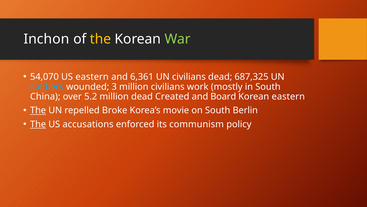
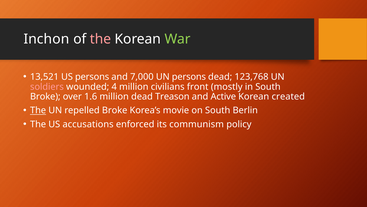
the at (101, 39) colour: yellow -> pink
54,070: 54,070 -> 13,521
US eastern: eastern -> persons
6,361: 6,361 -> 7,000
UN civilians: civilians -> persons
687,325: 687,325 -> 123,768
soldiers colour: light blue -> pink
3: 3 -> 4
work: work -> front
China at (45, 96): China -> Broke
5.2: 5.2 -> 1.6
Created: Created -> Treason
Board: Board -> Active
Korean eastern: eastern -> created
The at (38, 124) underline: present -> none
